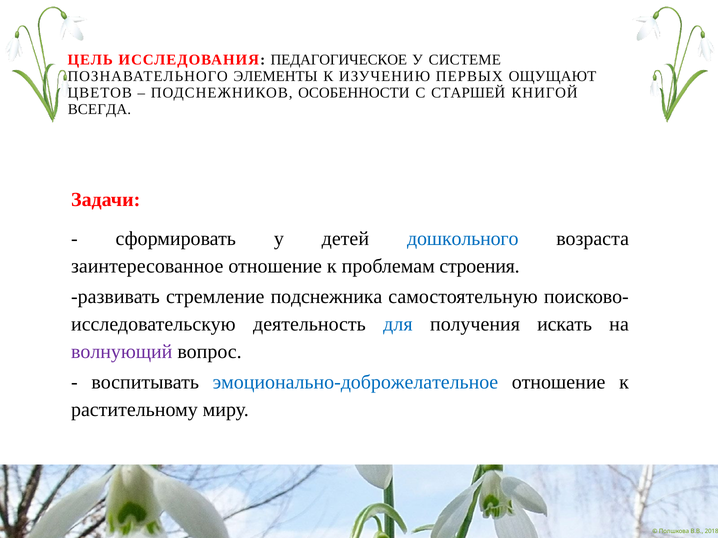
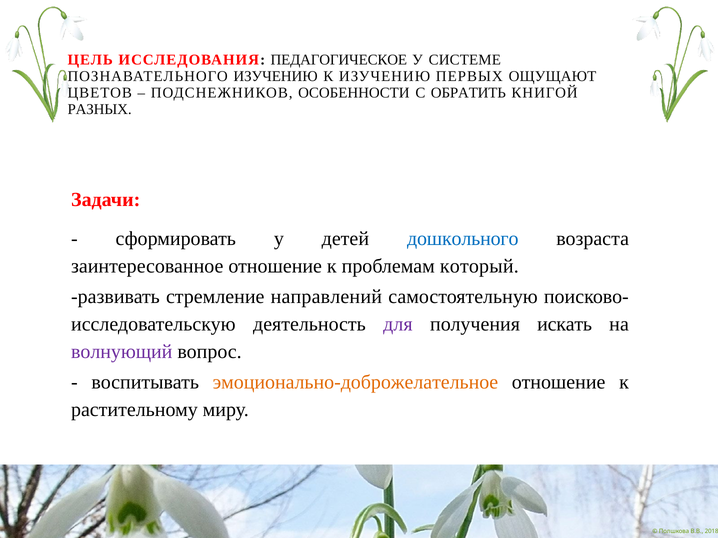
ПОЗНАВАТЕЛЬНОГО ЭЛЕМЕНТЫ: ЭЛЕМЕНТЫ -> ИЗУЧЕНИЮ
СТАРШЕЙ: СТАРШЕЙ -> ОБРАТИТЬ
ВСЕГДА: ВСЕГДА -> РАЗНЫХ
строения: строения -> который
подснежника: подснежника -> направлений
для colour: blue -> purple
эмоционально-доброжелательное colour: blue -> orange
